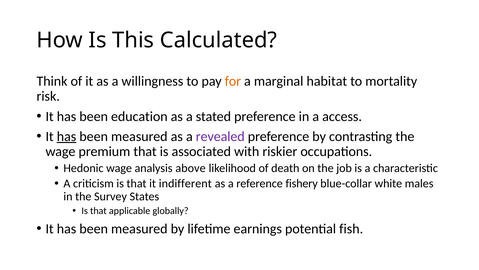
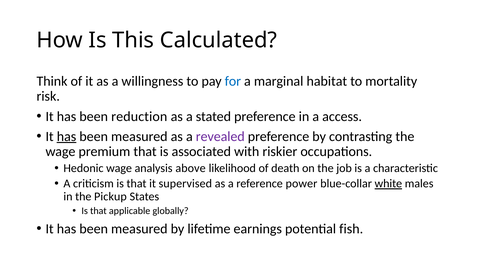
for colour: orange -> blue
education: education -> reduction
indifferent: indifferent -> supervised
fishery: fishery -> power
white underline: none -> present
Survey: Survey -> Pickup
